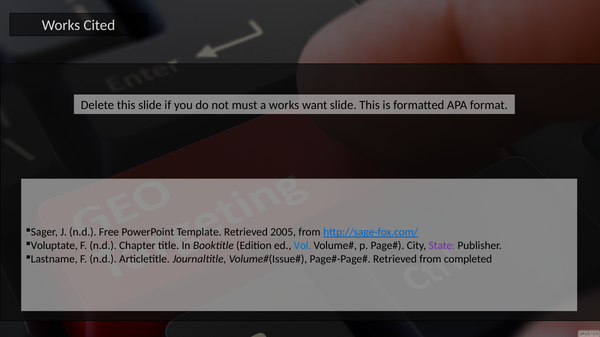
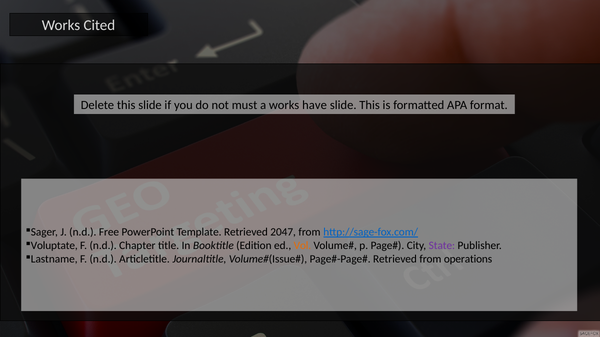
want: want -> have
2005: 2005 -> 2047
Vol colour: blue -> orange
completed: completed -> operations
